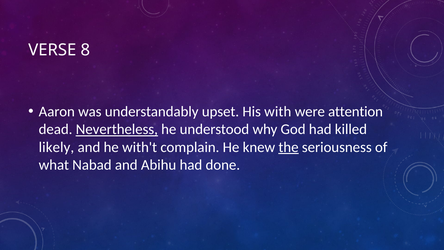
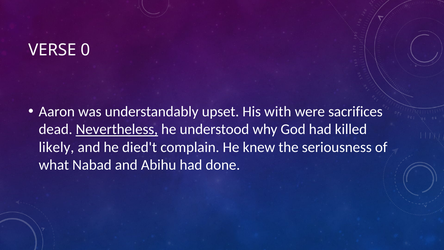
8: 8 -> 0
attention: attention -> sacrifices
with't: with't -> died't
the underline: present -> none
